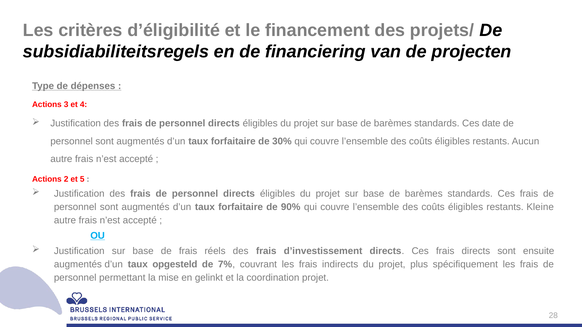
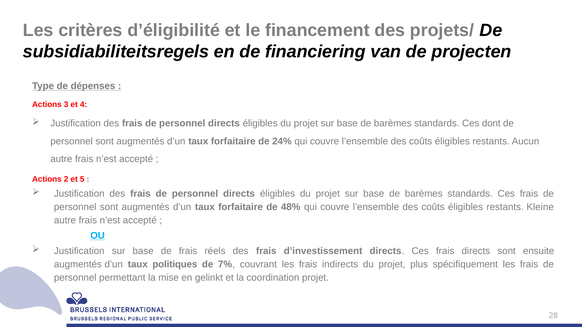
date: date -> dont
30%: 30% -> 24%
90%: 90% -> 48%
opgesteld: opgesteld -> politiques
